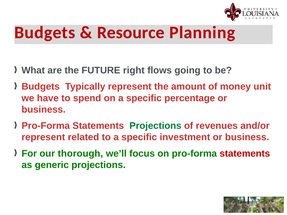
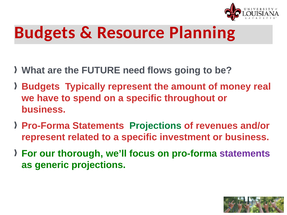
right: right -> need
unit: unit -> real
percentage: percentage -> throughout
statements at (245, 154) colour: red -> purple
